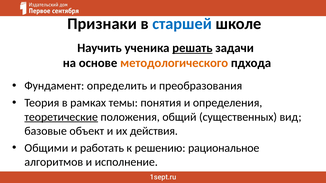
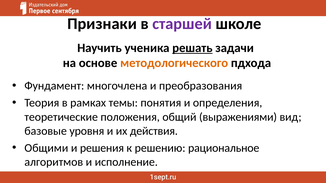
старшей colour: blue -> purple
определить: определить -> многочлена
теоретические underline: present -> none
существенных: существенных -> выражениями
объект: объект -> уровня
работать: работать -> решения
